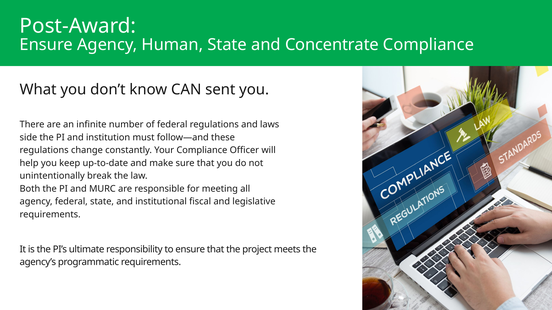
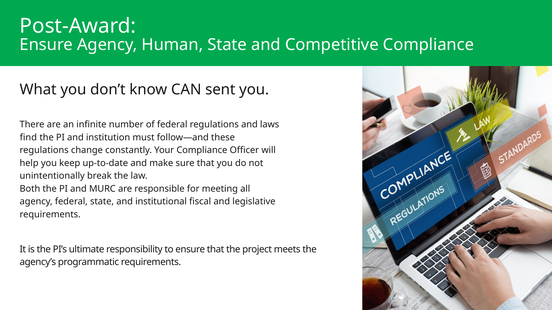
Concentrate: Concentrate -> Competitive
side: side -> find
